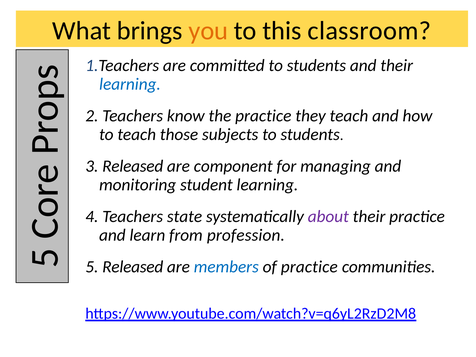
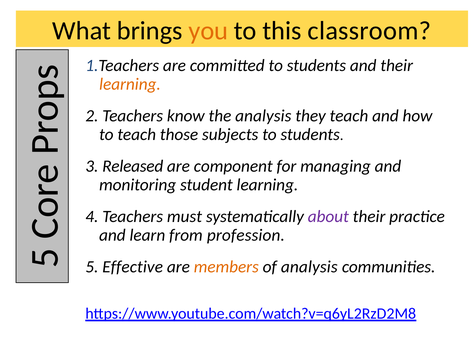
learning at (130, 84) colour: blue -> orange
the practice: practice -> analysis
state: state -> must
5 Released: Released -> Effective
members colour: blue -> orange
of practice: practice -> analysis
